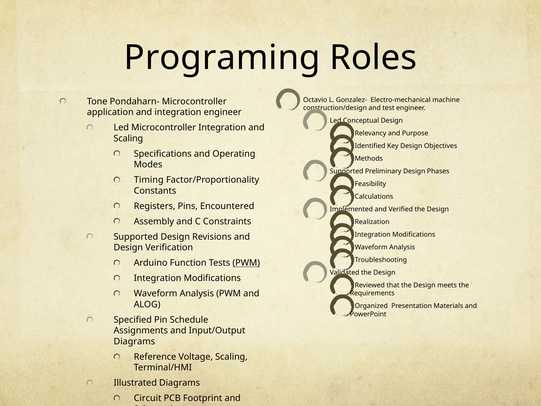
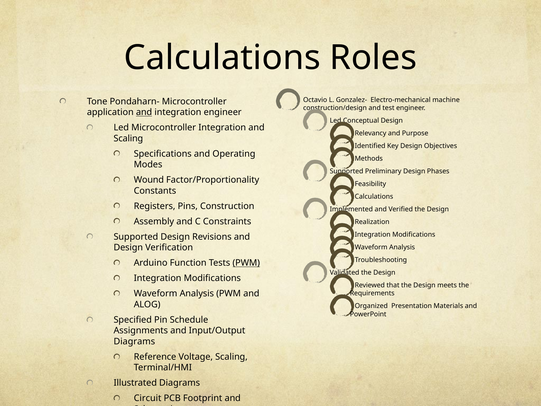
Programing at (222, 58): Programing -> Calculations
and at (144, 112) underline: none -> present
Timing: Timing -> Wound
Encountered: Encountered -> Construction
